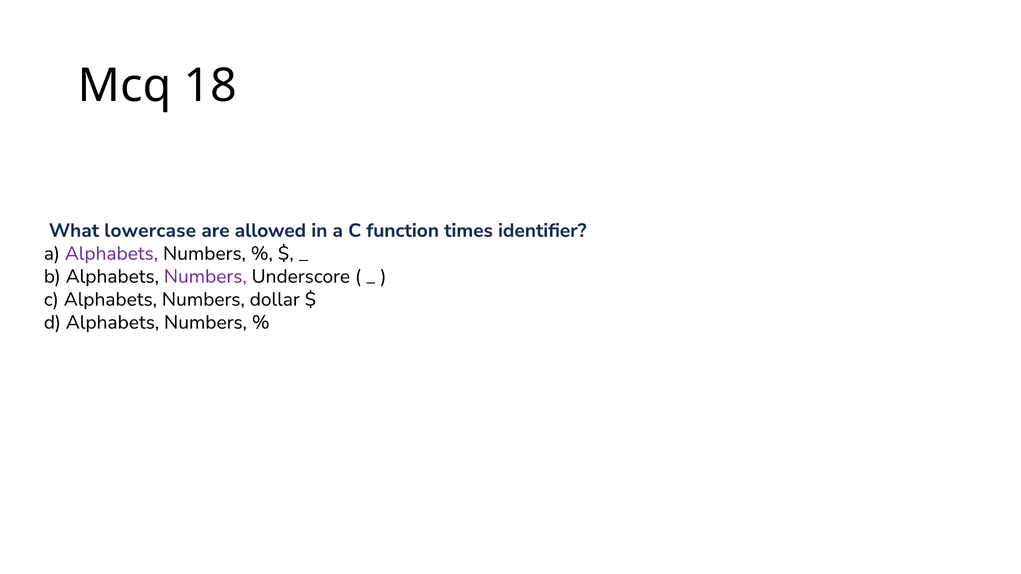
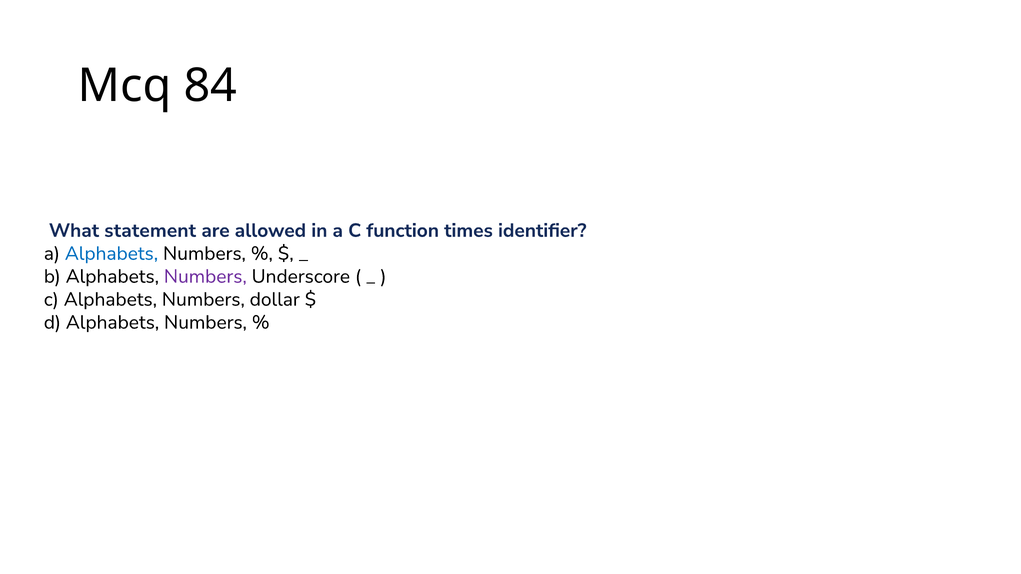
18: 18 -> 84
lowercase: lowercase -> statement
Alphabets at (111, 254) colour: purple -> blue
